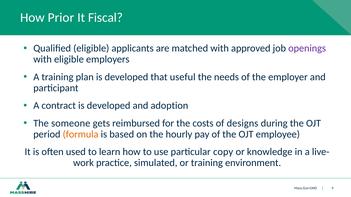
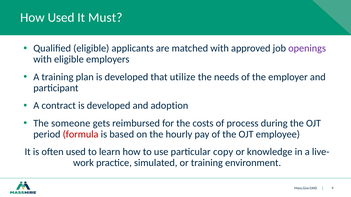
How Prior: Prior -> Used
Fiscal: Fiscal -> Must
useful: useful -> utilize
designs: designs -> process
formula colour: orange -> red
